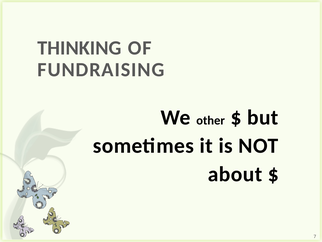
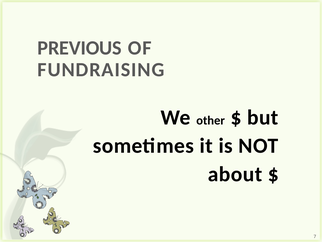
THINKING: THINKING -> PREVIOUS
